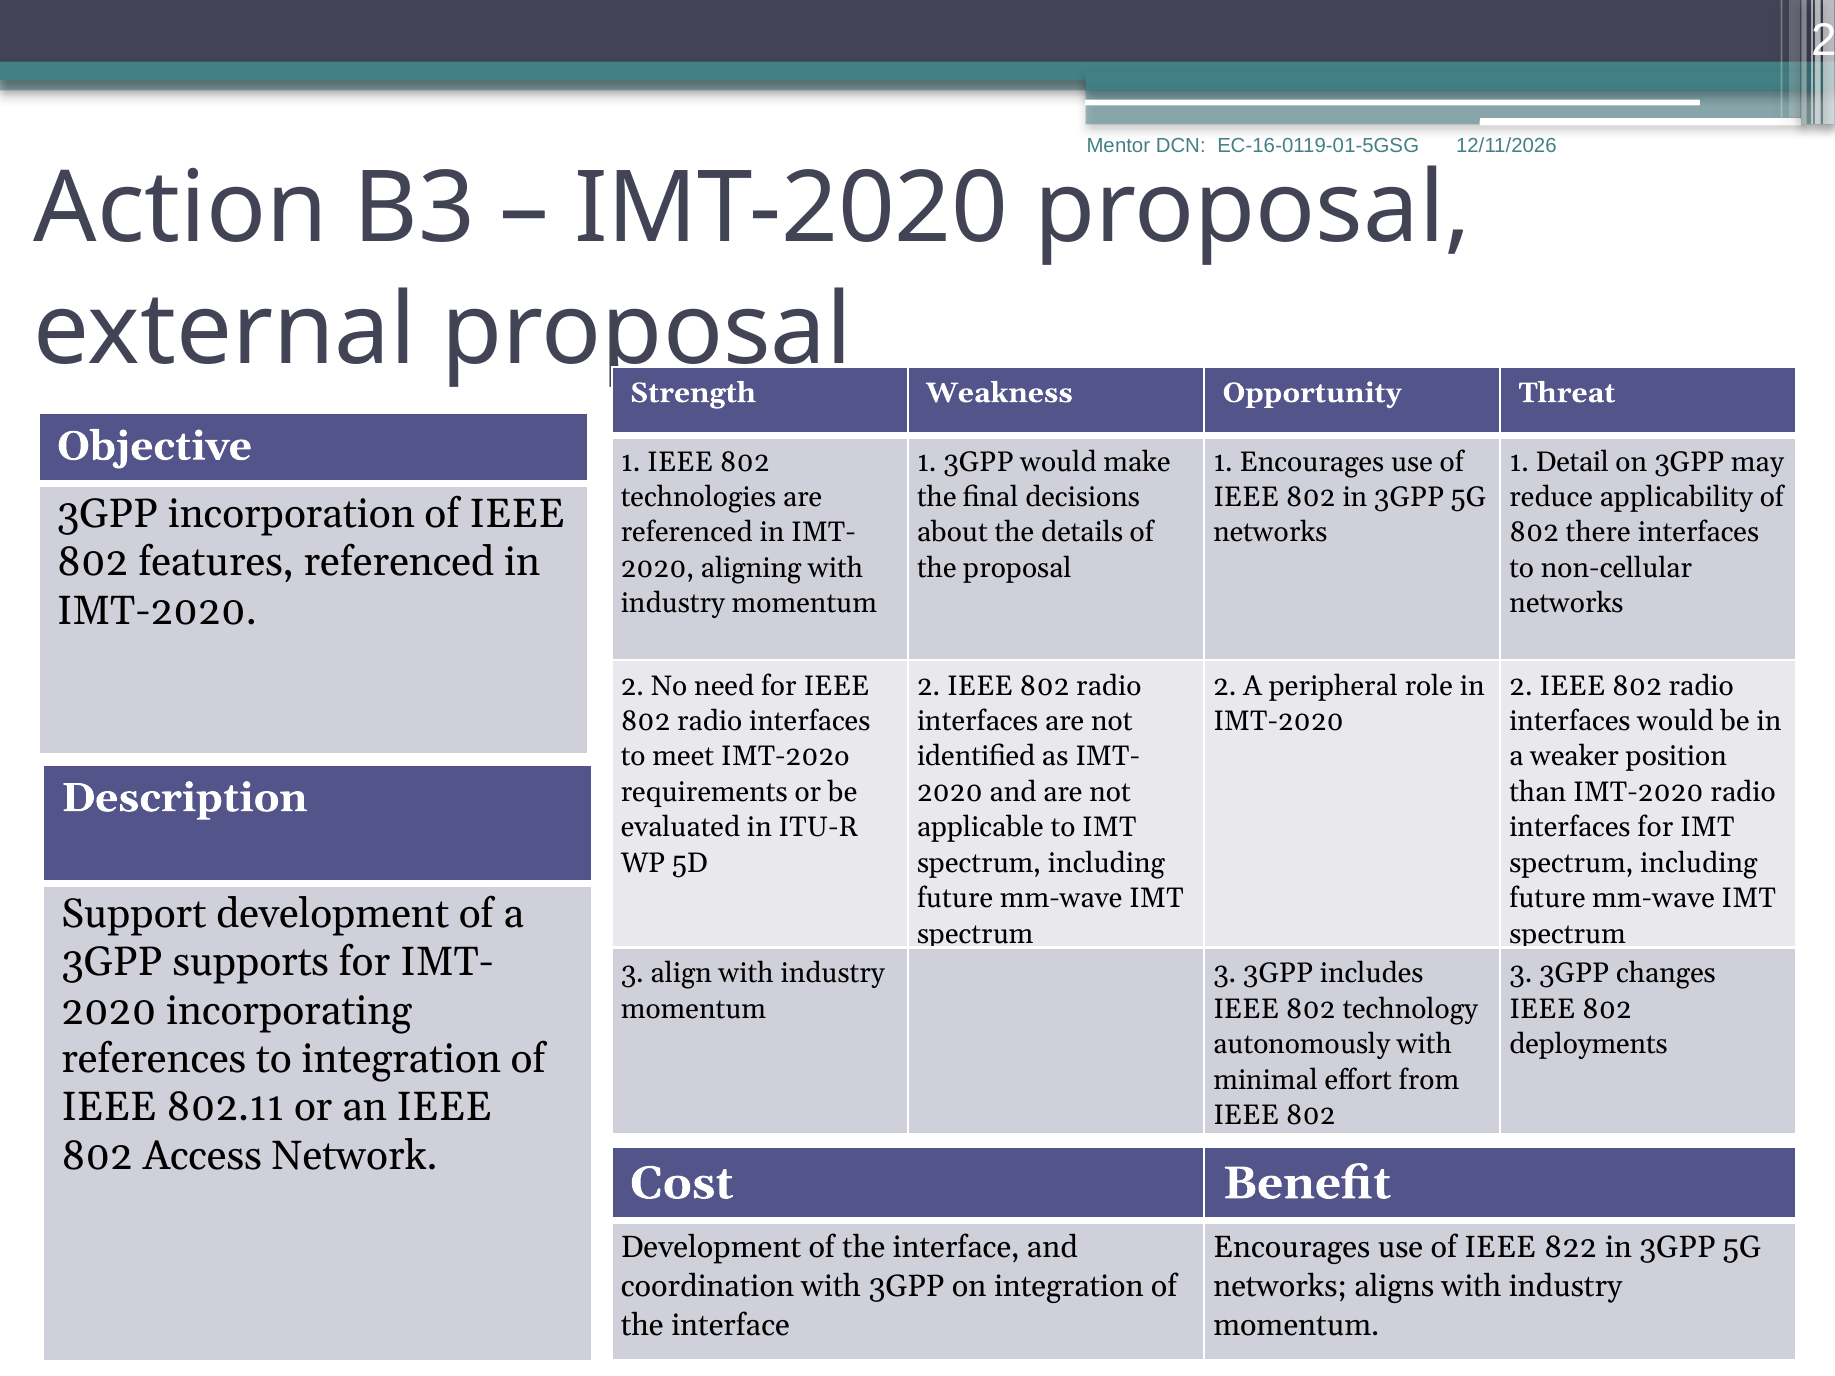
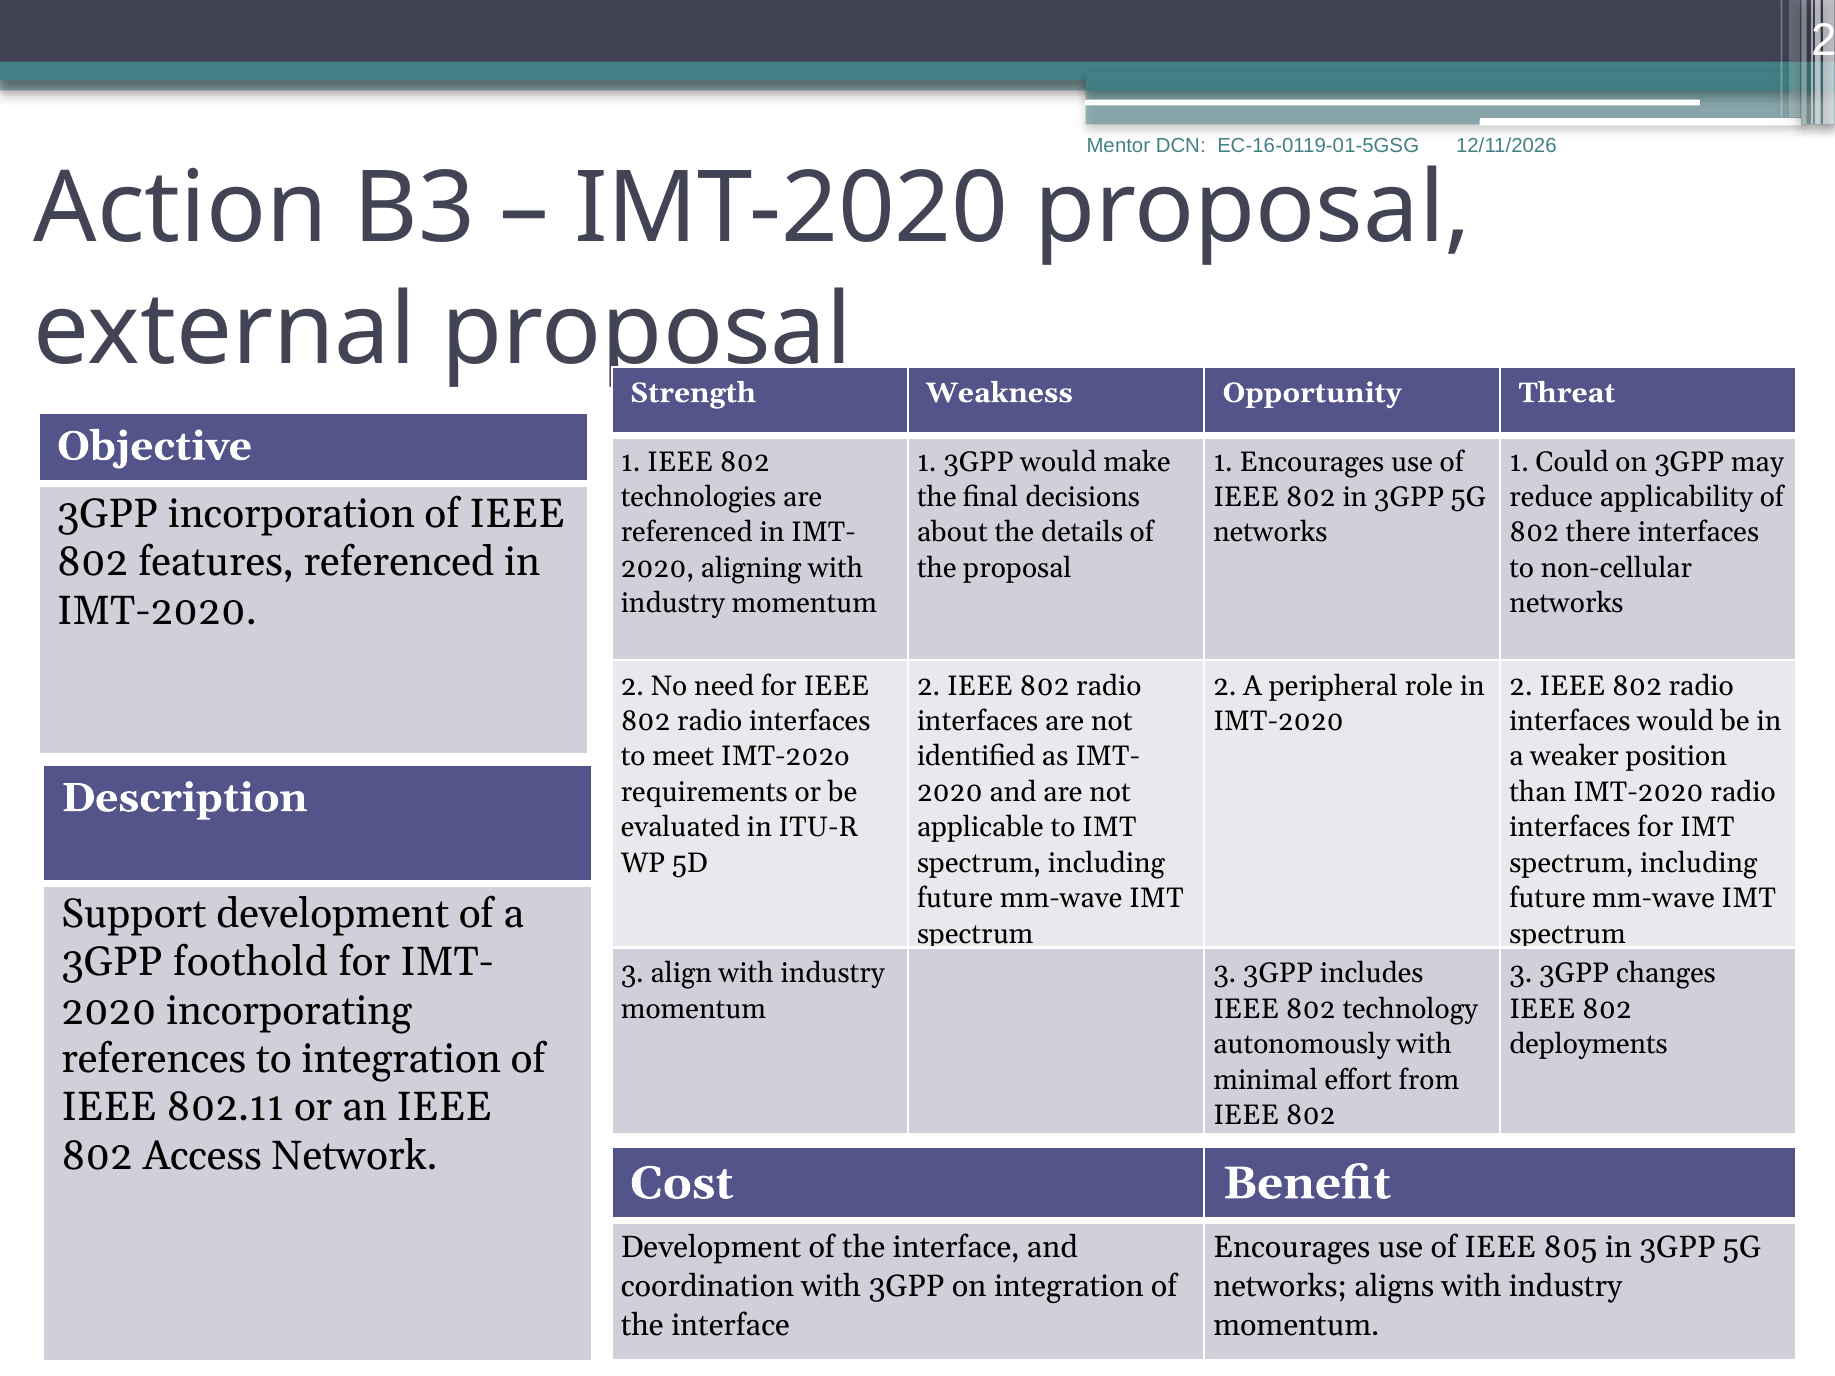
Detail: Detail -> Could
supports: supports -> foothold
822: 822 -> 805
